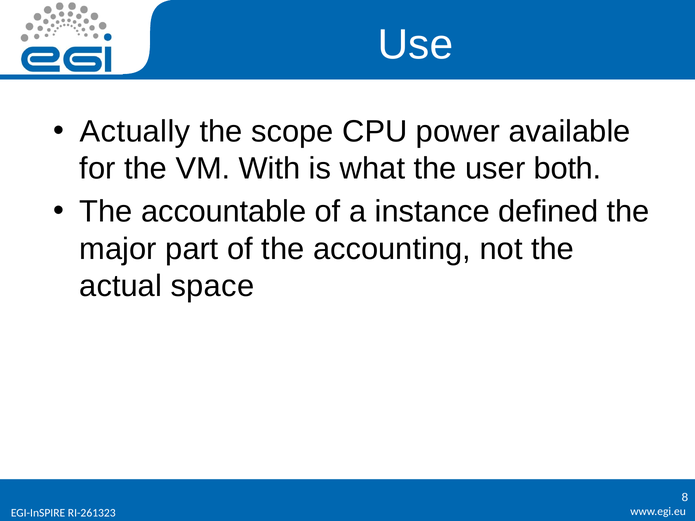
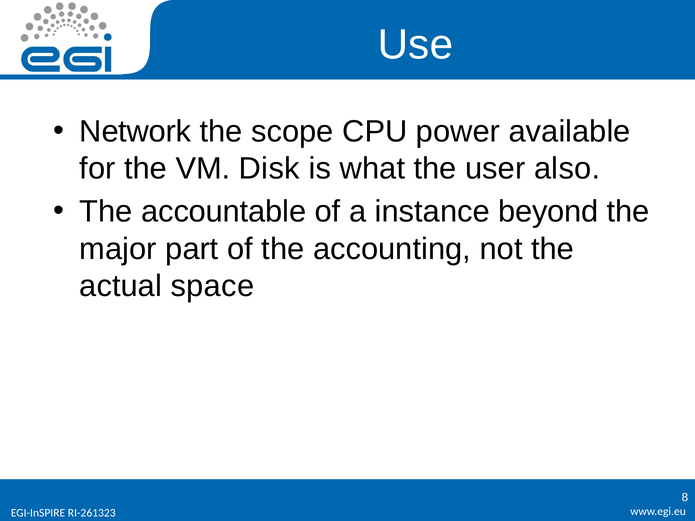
Actually: Actually -> Network
With: With -> Disk
both: both -> also
defined: defined -> beyond
